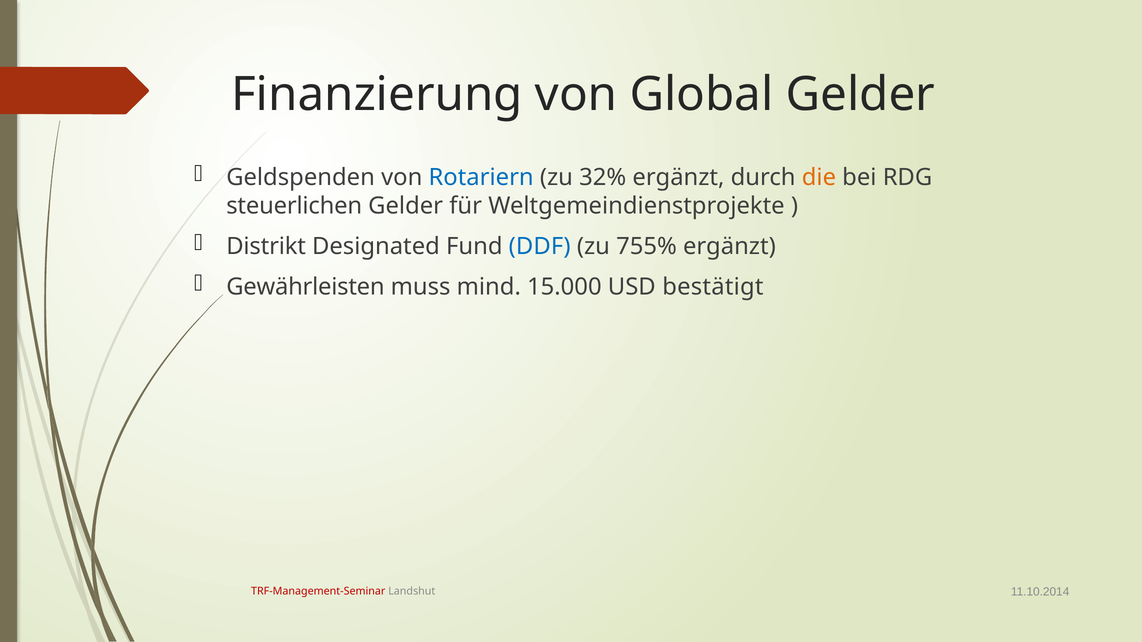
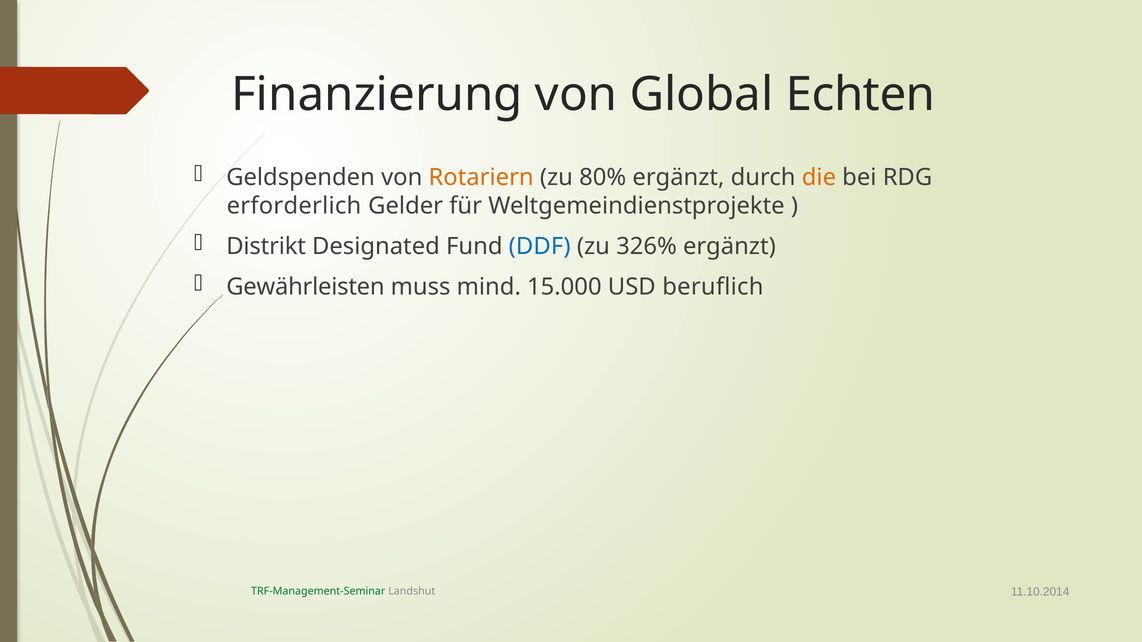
Global Gelder: Gelder -> Echten
Rotariern colour: blue -> orange
32%: 32% -> 80%
steuerlichen: steuerlichen -> erforderlich
755%: 755% -> 326%
bestätigt: bestätigt -> beruflich
TRF-Management-Seminar colour: red -> green
